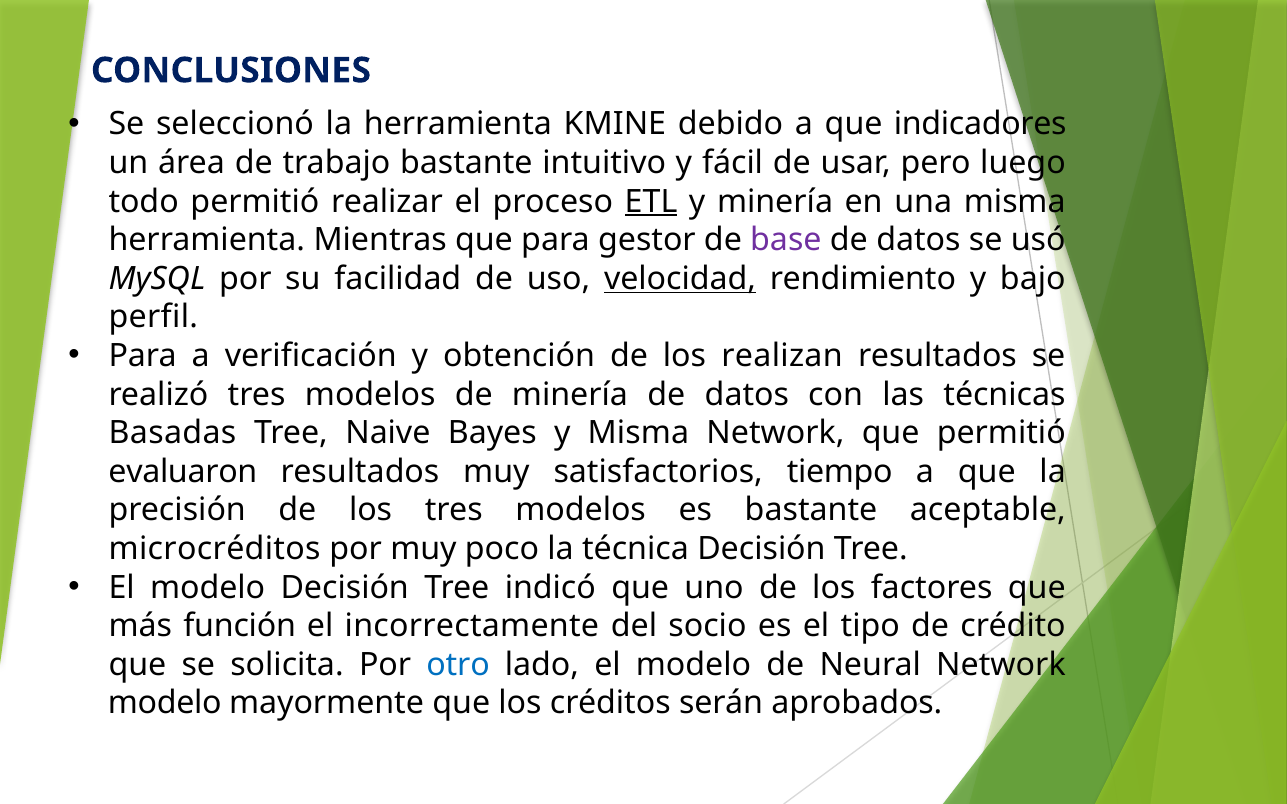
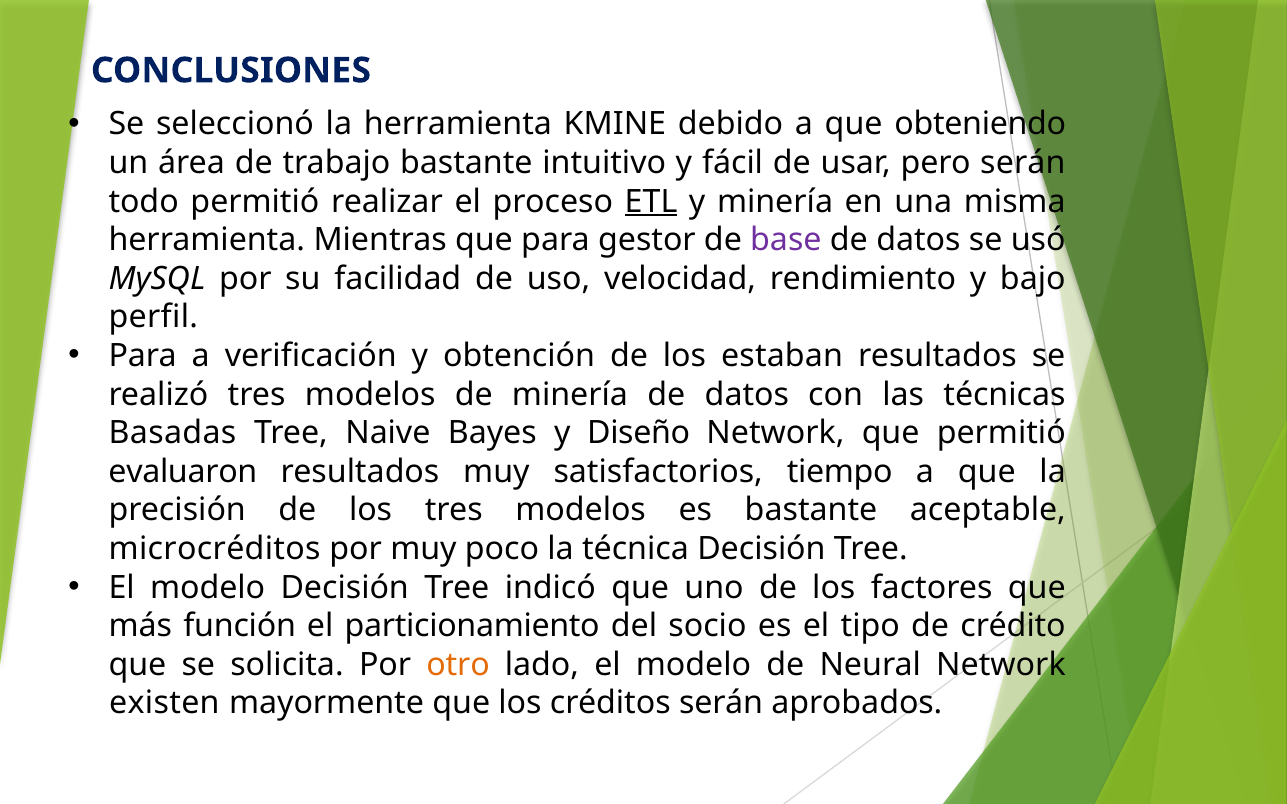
indicadores: indicadores -> obteniendo
pero luego: luego -> serán
velocidad underline: present -> none
realizan: realizan -> estaban
y Misma: Misma -> Diseño
incorrectamente: incorrectamente -> particionamiento
otro colour: blue -> orange
modelo at (165, 704): modelo -> existen
